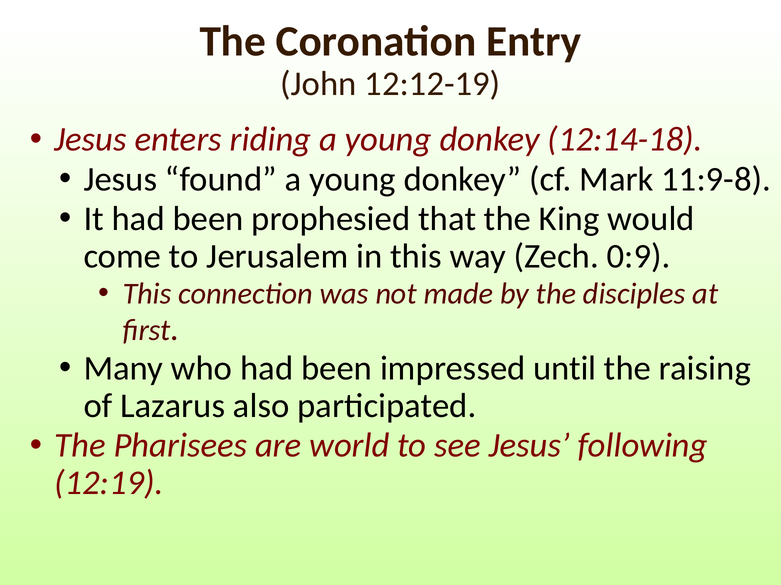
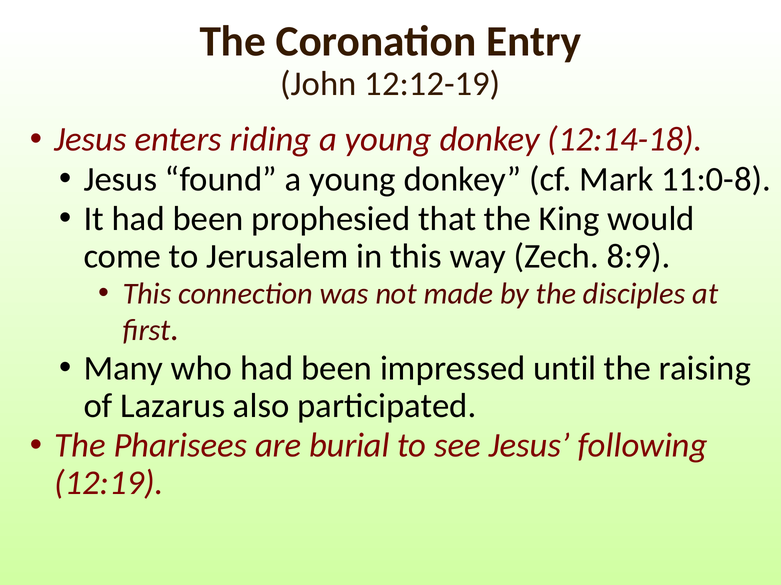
11:9-8: 11:9-8 -> 11:0-8
0:9: 0:9 -> 8:9
world: world -> burial
